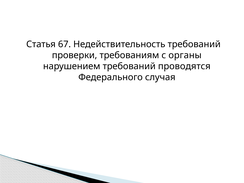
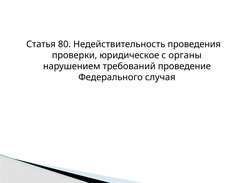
67: 67 -> 80
Недействительность требований: требований -> проведения
требованиям: требованиям -> юридическое
проводятся: проводятся -> проведение
